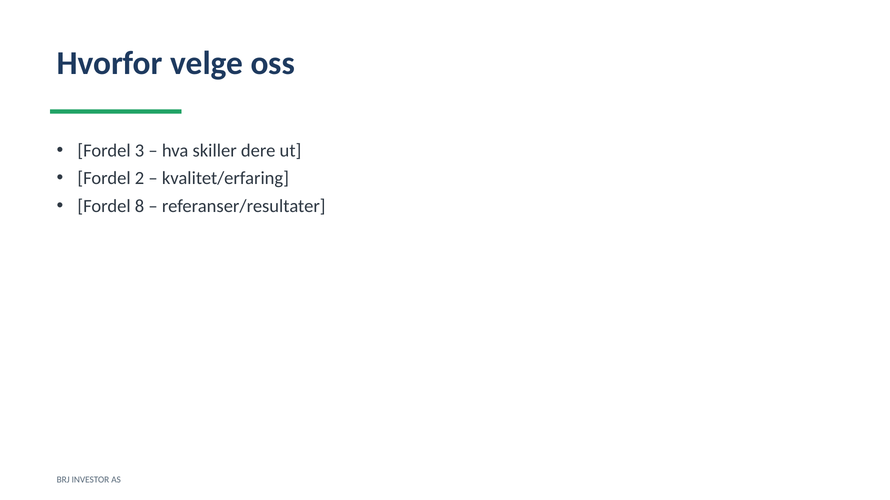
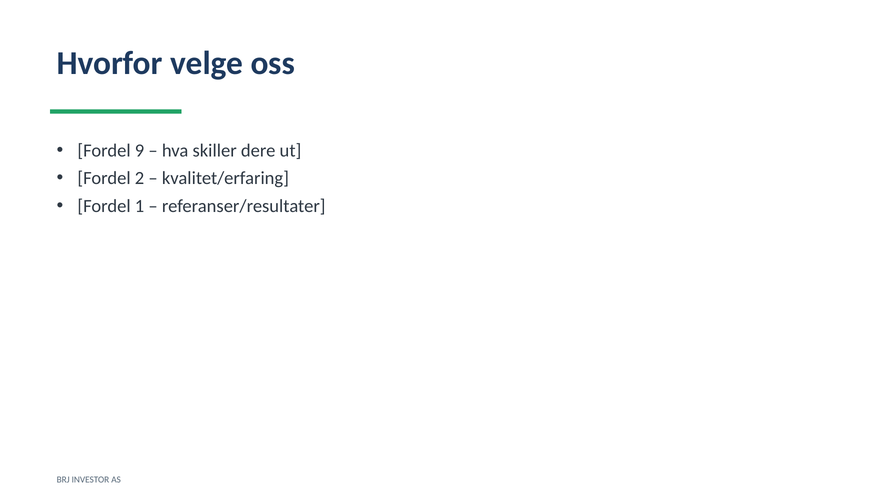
3: 3 -> 9
8: 8 -> 1
